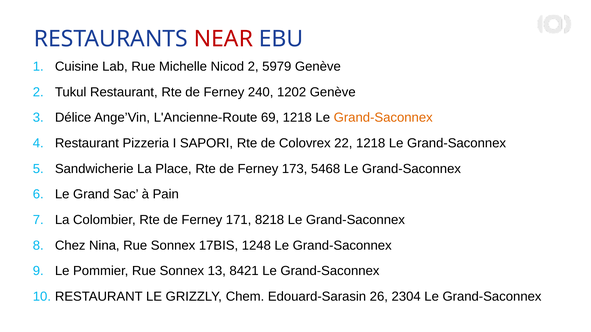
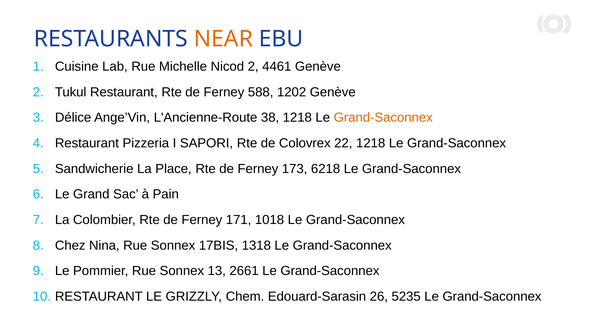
NEAR colour: red -> orange
5979: 5979 -> 4461
240: 240 -> 588
69: 69 -> 38
5468: 5468 -> 6218
8218: 8218 -> 1018
1248: 1248 -> 1318
8421: 8421 -> 2661
2304: 2304 -> 5235
